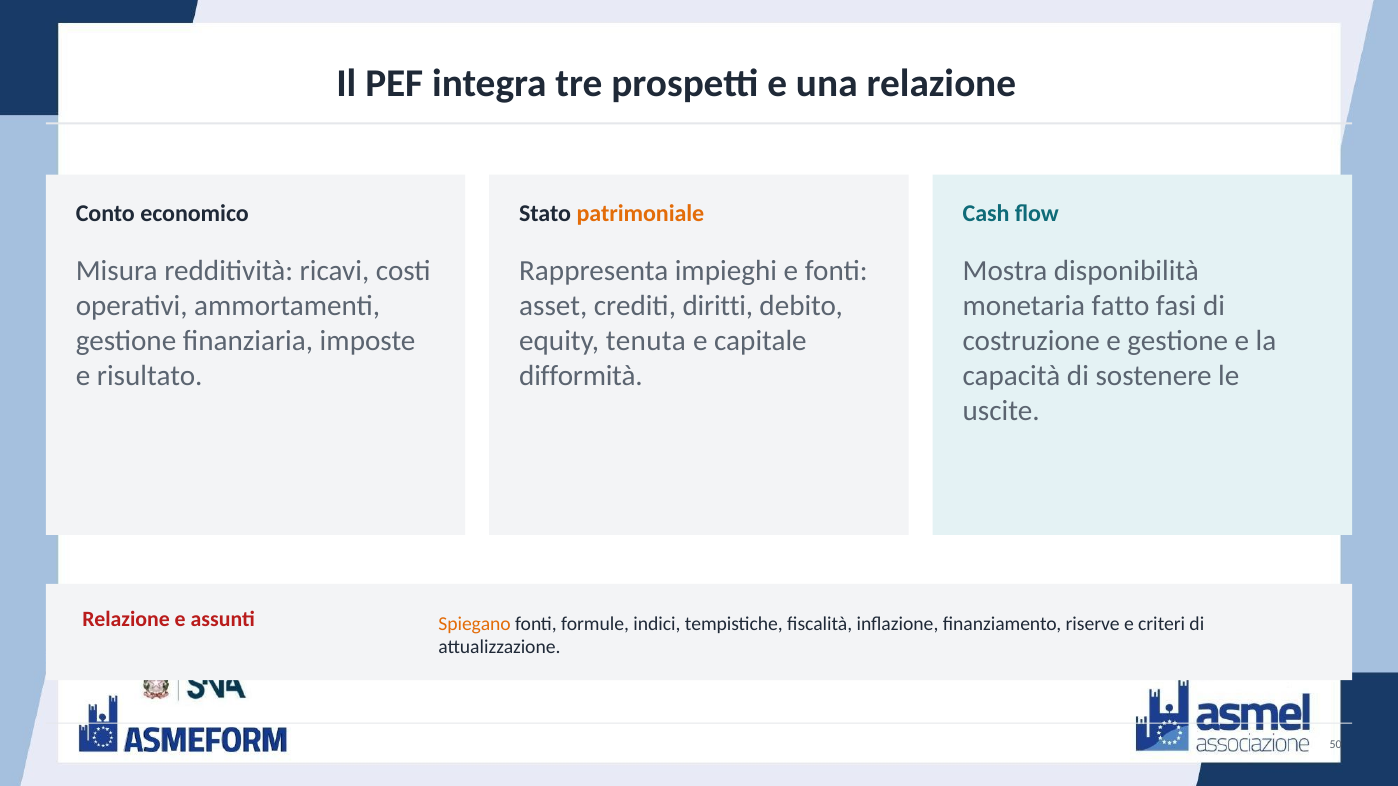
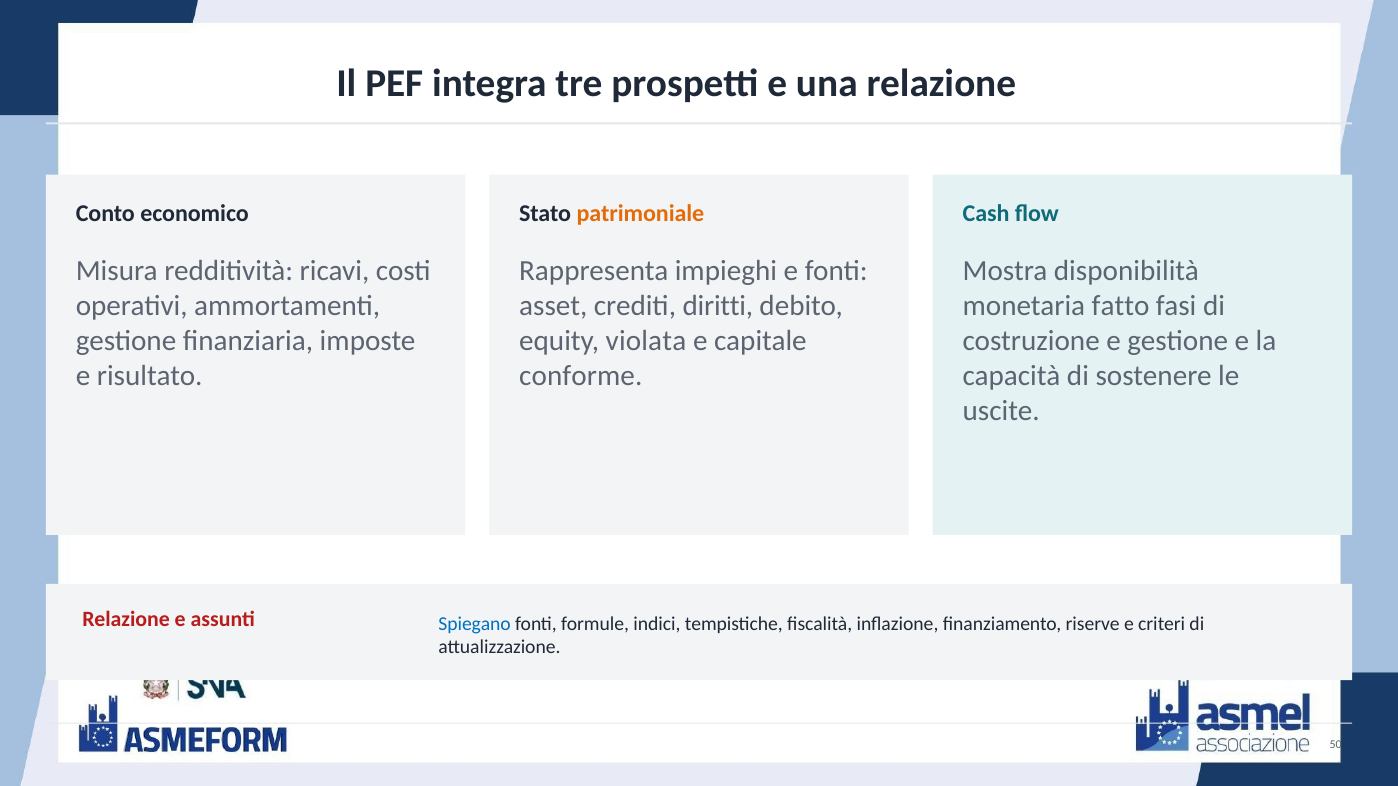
tenuta: tenuta -> violata
difformità: difformità -> conforme
Spiegano colour: orange -> blue
